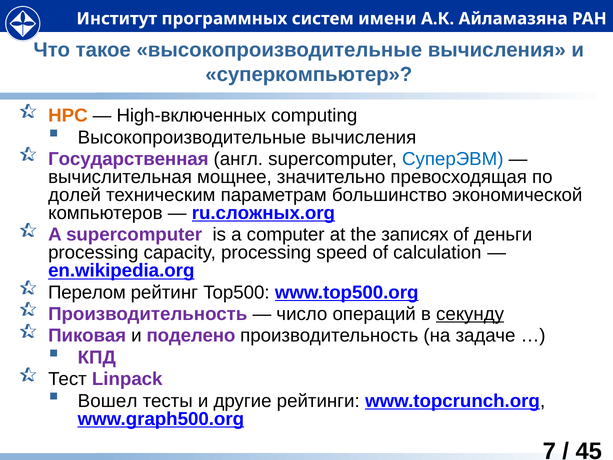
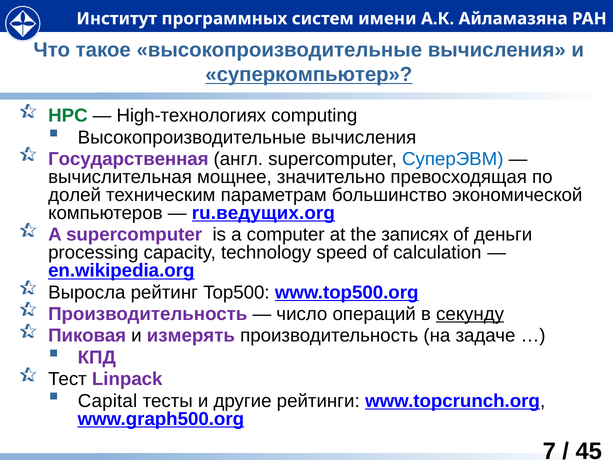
суперкомпьютер underline: none -> present
HPC colour: orange -> green
High-включенных: High-включенных -> High-технологиях
ru.сложных.org: ru.сложных.org -> ru.ведущих.org
capacity processing: processing -> technology
Перелом: Перелом -> Выросла
поделено: поделено -> измерять
Вошел: Вошел -> Capital
